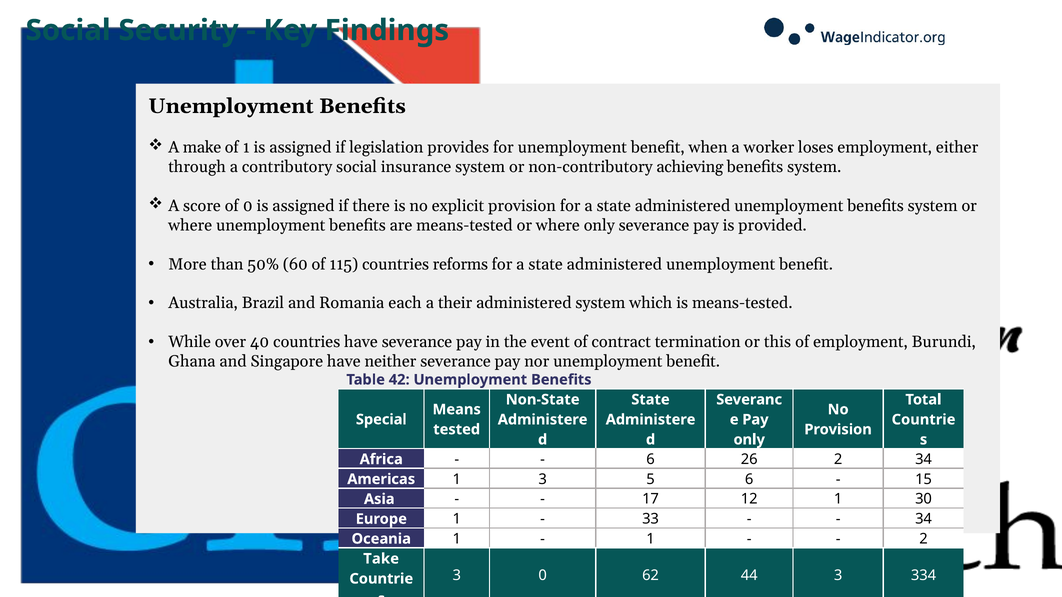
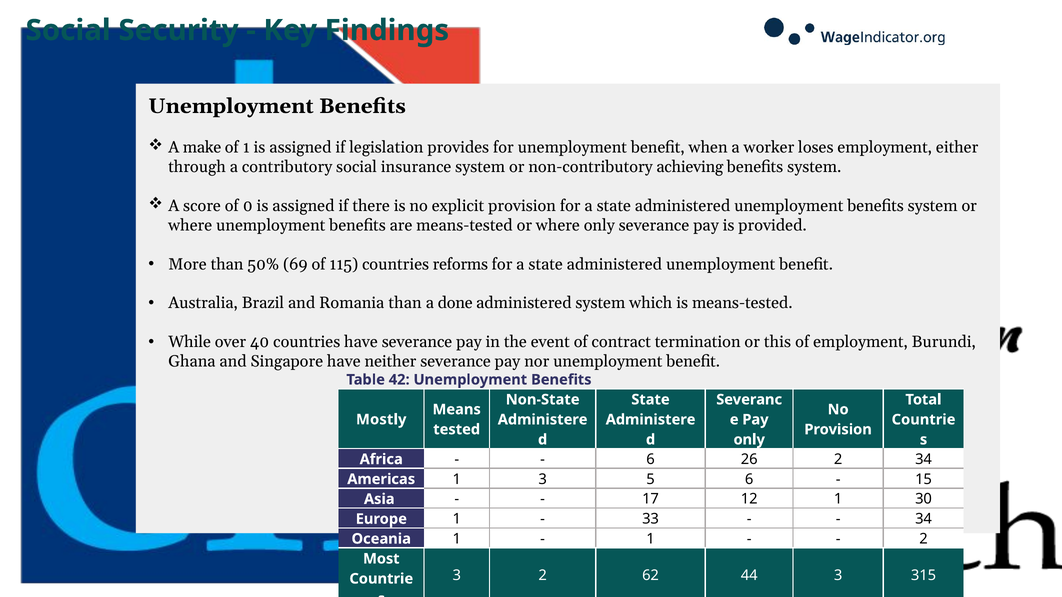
60: 60 -> 69
Romania each: each -> than
their: their -> done
Special: Special -> Mostly
Take: Take -> Most
3 0: 0 -> 2
334: 334 -> 315
